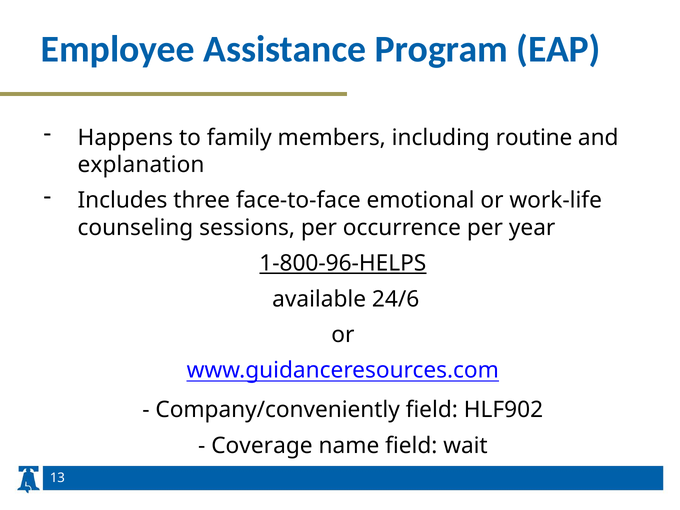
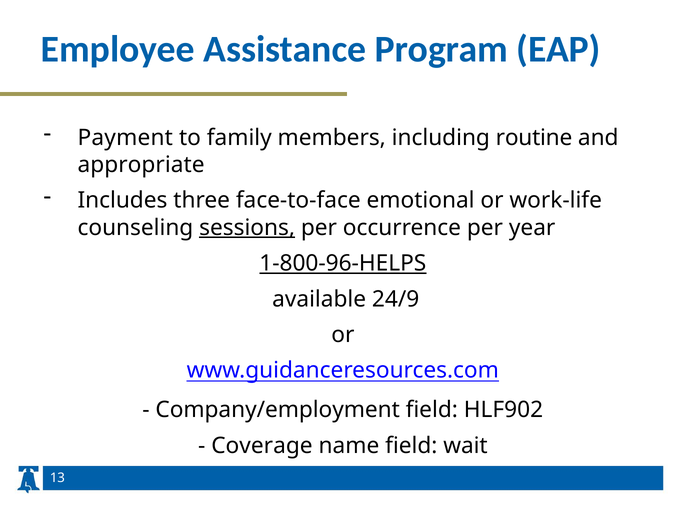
Happens: Happens -> Payment
explanation: explanation -> appropriate
sessions underline: none -> present
24/6: 24/6 -> 24/9
Company/conveniently: Company/conveniently -> Company/employment
